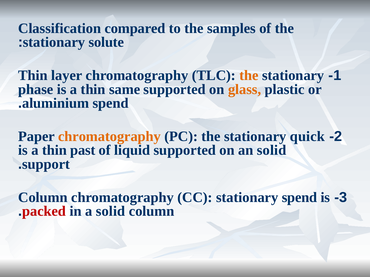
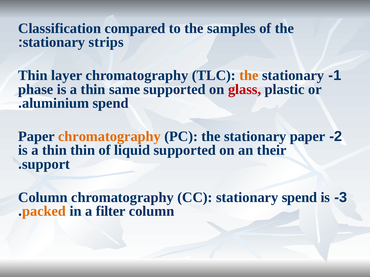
solute: solute -> strips
glass colour: orange -> red
stationary quick: quick -> paper
thin past: past -> thin
an solid: solid -> their
packed colour: red -> orange
a solid: solid -> filter
